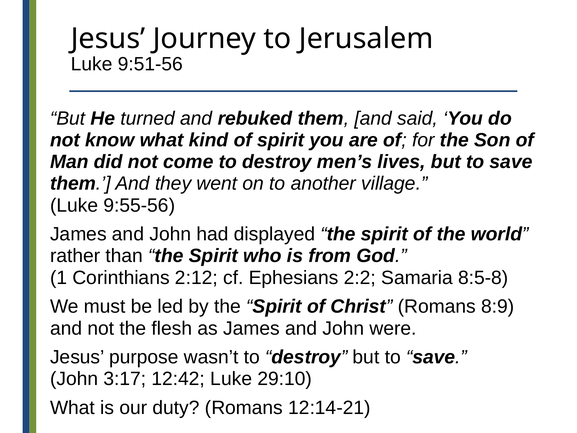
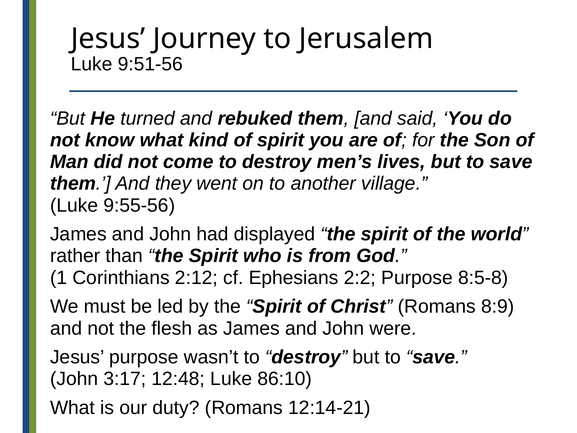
2:2 Samaria: Samaria -> Purpose
12:42: 12:42 -> 12:48
29:10: 29:10 -> 86:10
